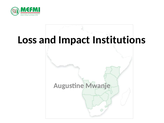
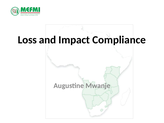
Institutions: Institutions -> Compliance
